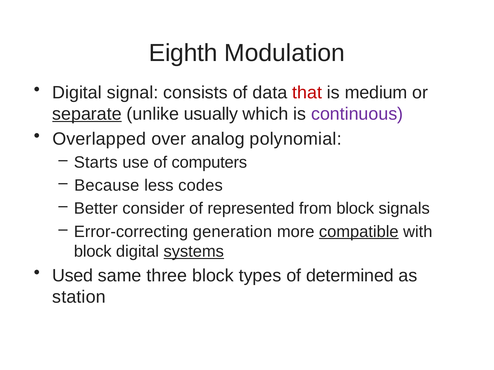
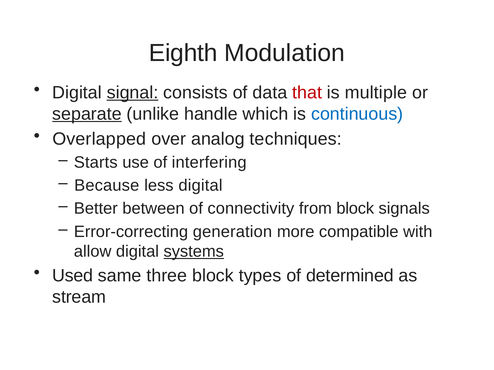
signal underline: none -> present
medium: medium -> multiple
usually: usually -> handle
continuous colour: purple -> blue
polynomial: polynomial -> techniques
computers: computers -> interfering
less codes: codes -> digital
consider: consider -> between
represented: represented -> connectivity
compatible underline: present -> none
block at (93, 252): block -> allow
station: station -> stream
